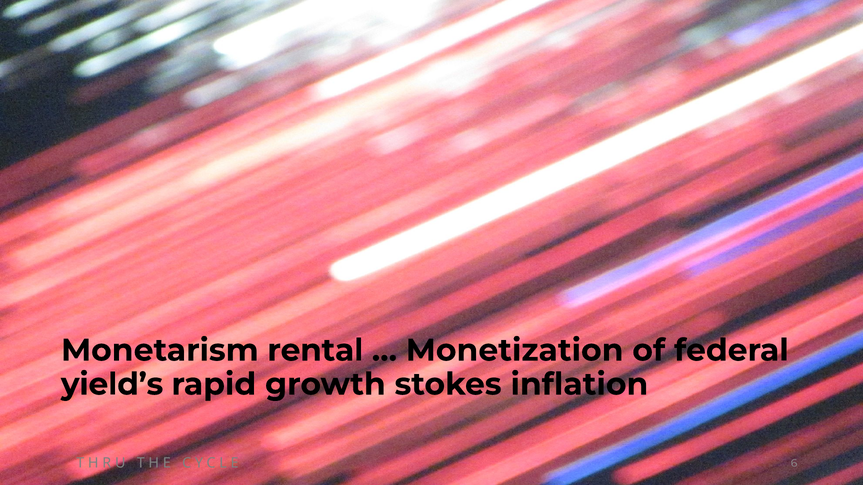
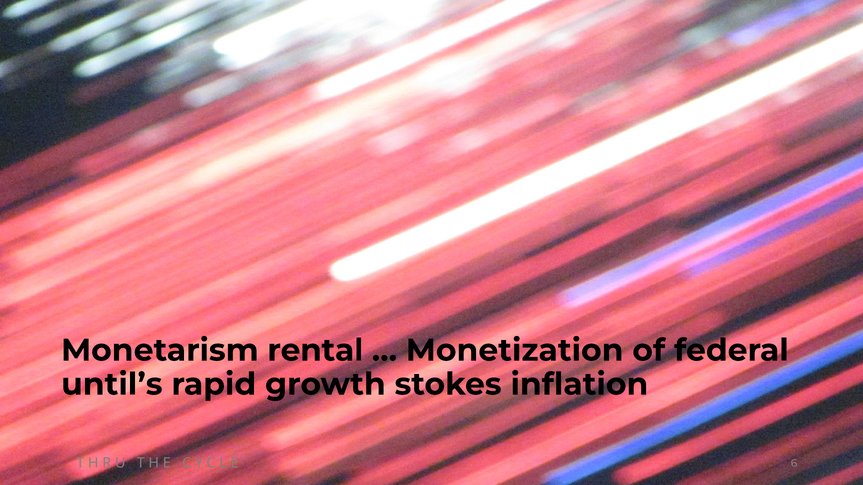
yield’s: yield’s -> until’s
